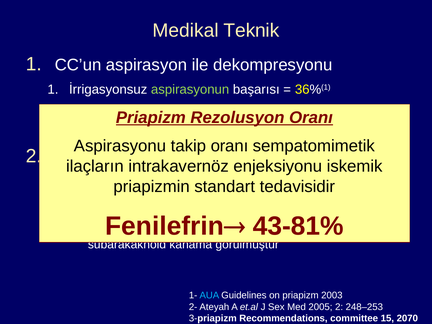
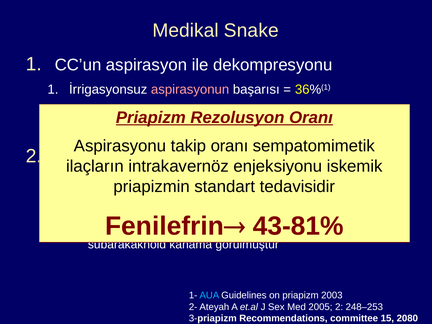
Teknik: Teknik -> Snake
aspirasyonun at (190, 89) colour: light green -> pink
2070: 2070 -> 2080
